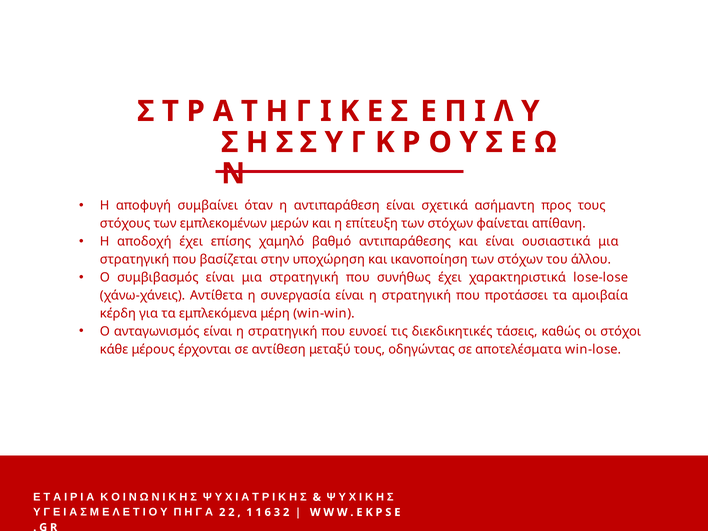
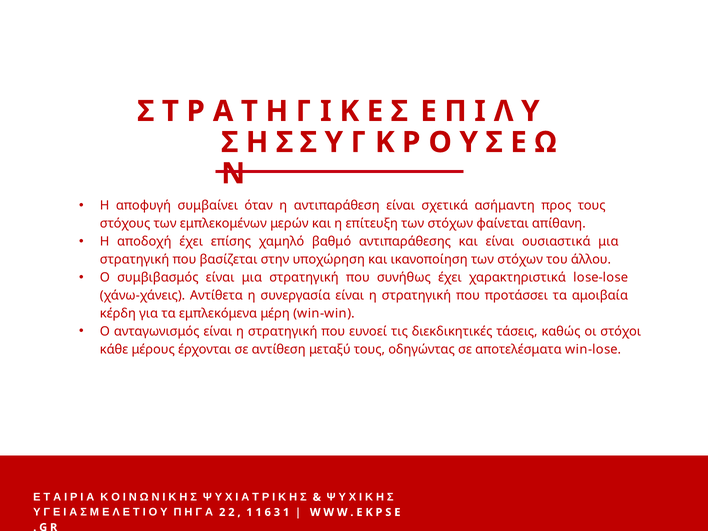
3 2: 2 -> 1
